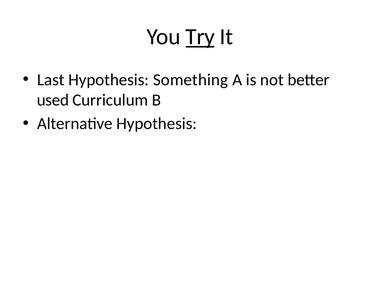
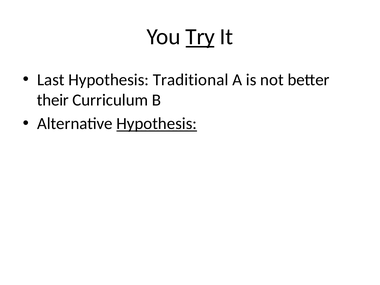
Something: Something -> Traditional
used: used -> their
Hypothesis at (157, 124) underline: none -> present
